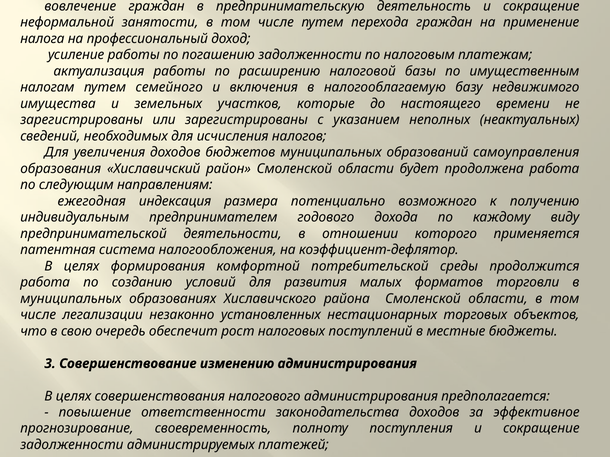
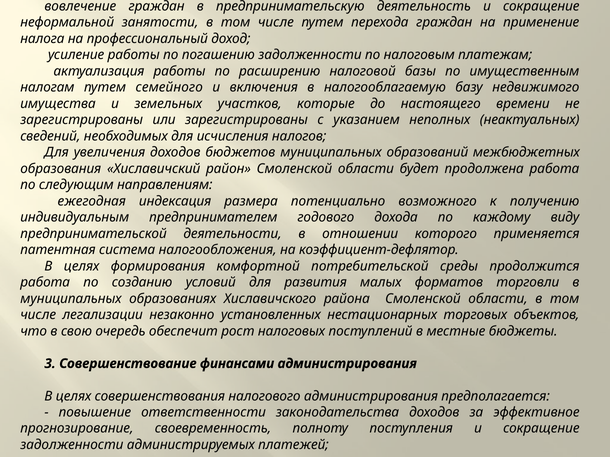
самоуправления: самоуправления -> межбюджетных
изменению: изменению -> финансами
